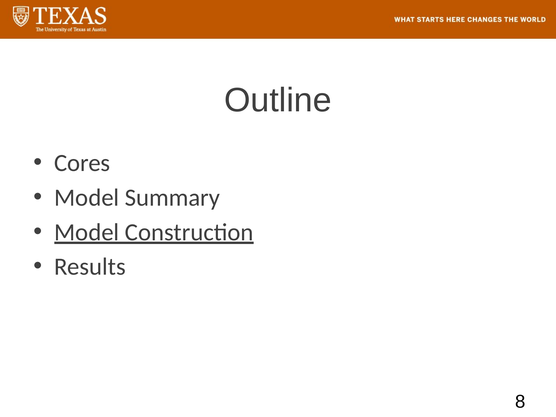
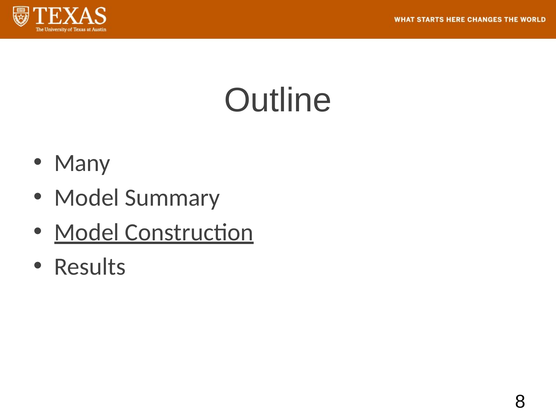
Cores: Cores -> Many
